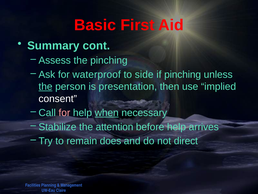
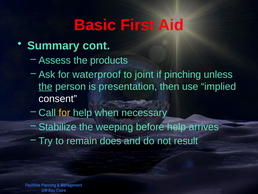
the pinching: pinching -> products
side: side -> joint
for at (64, 113) colour: pink -> yellow
when underline: present -> none
attention: attention -> weeping
direct: direct -> result
